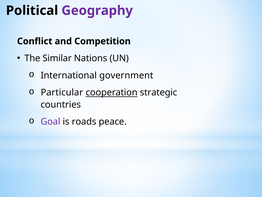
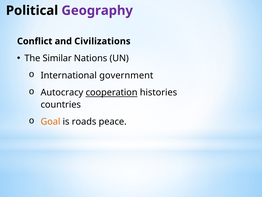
Competition: Competition -> Civilizations
Particular: Particular -> Autocracy
strategic: strategic -> histories
Goal colour: purple -> orange
